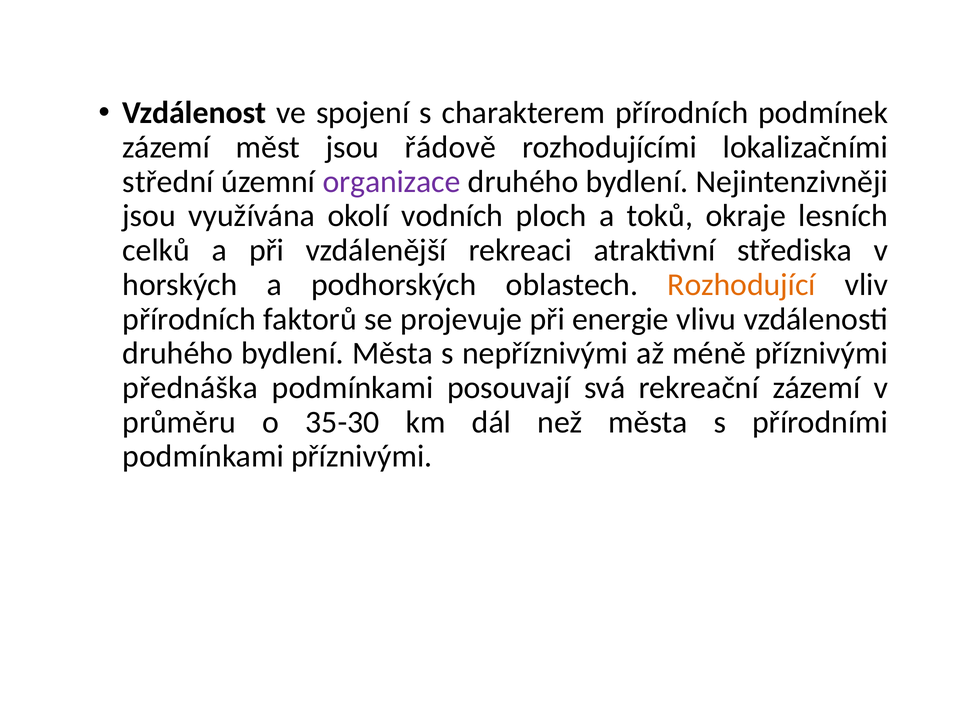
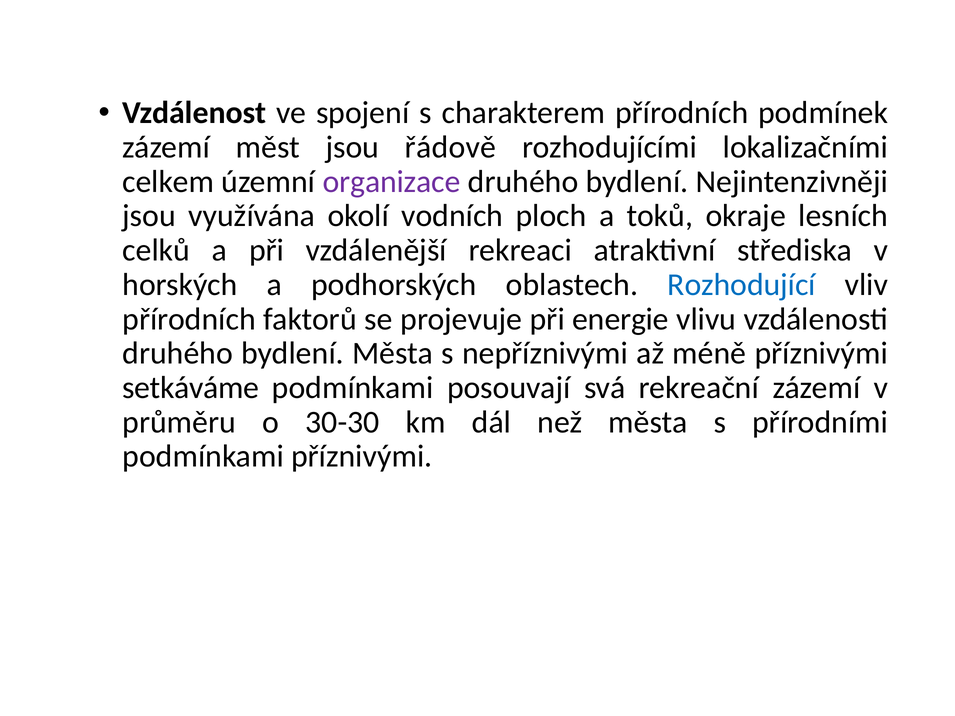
střední: střední -> celkem
Rozhodující colour: orange -> blue
přednáška: přednáška -> setkáváme
35-30: 35-30 -> 30-30
